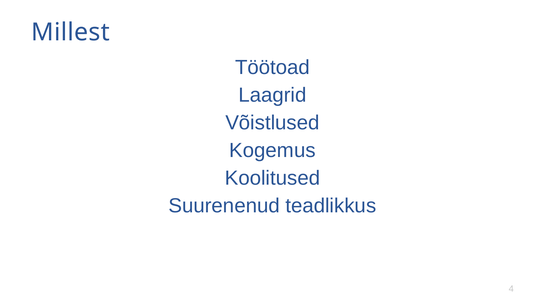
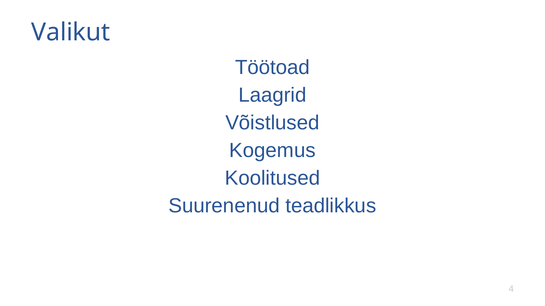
Millest: Millest -> Valikut
